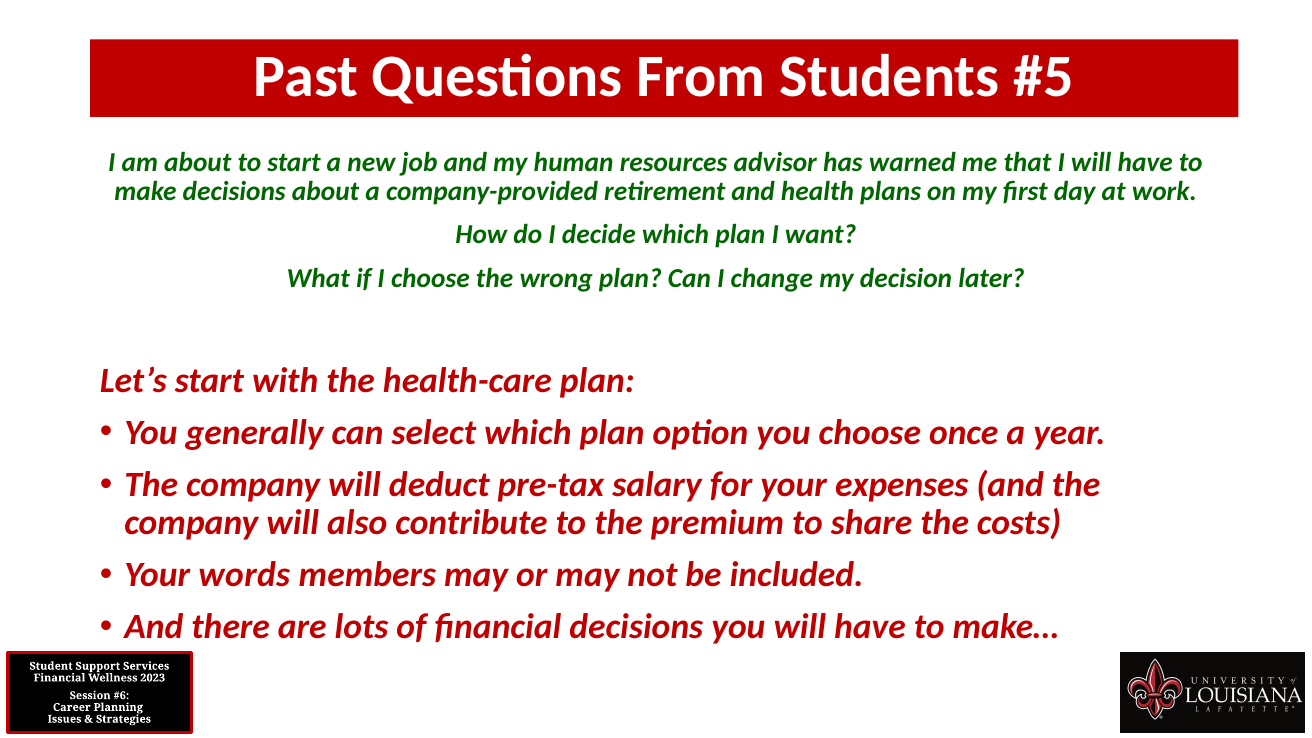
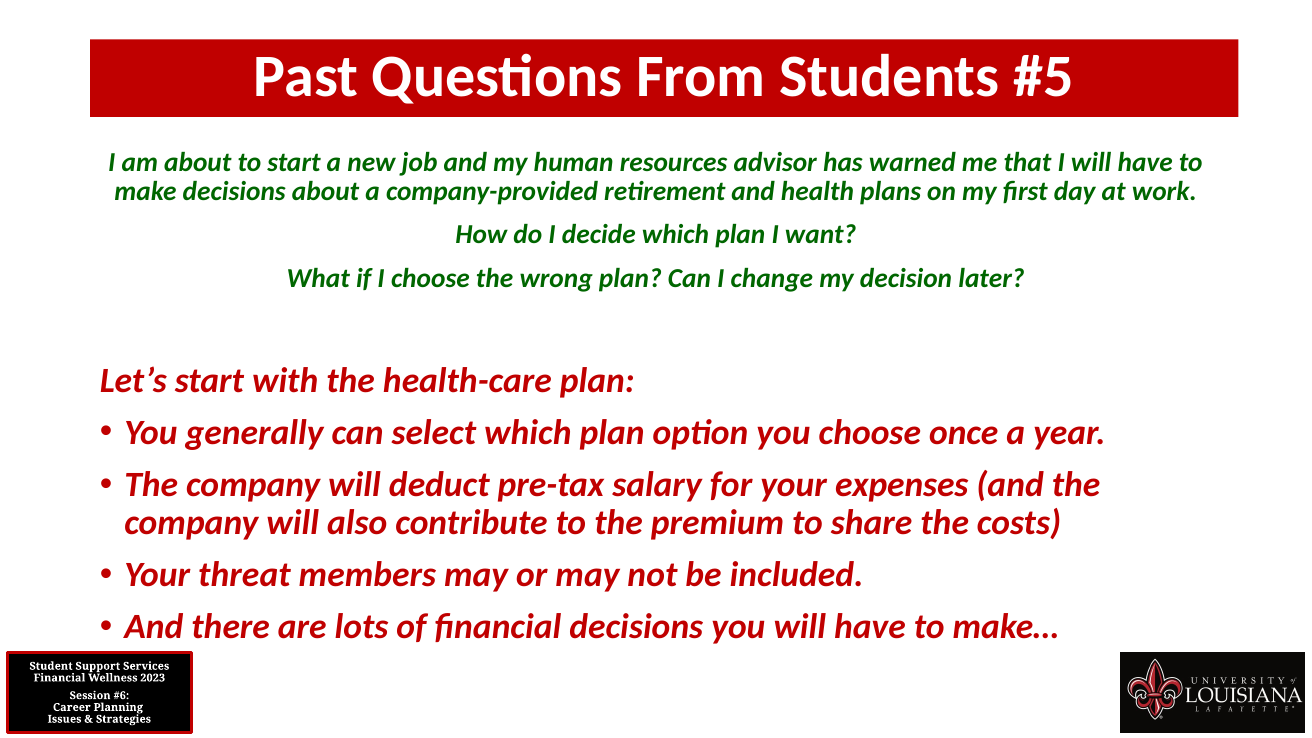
words: words -> threat
